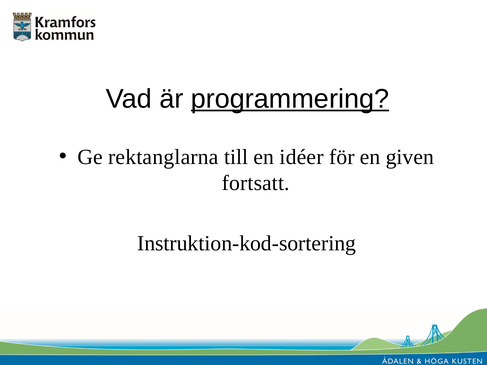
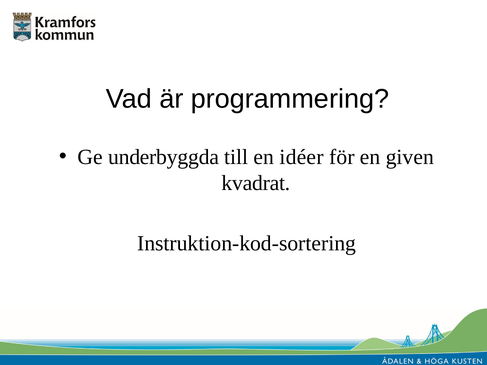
programmering underline: present -> none
rektanglarna: rektanglarna -> underbyggda
fortsatt: fortsatt -> kvadrat
